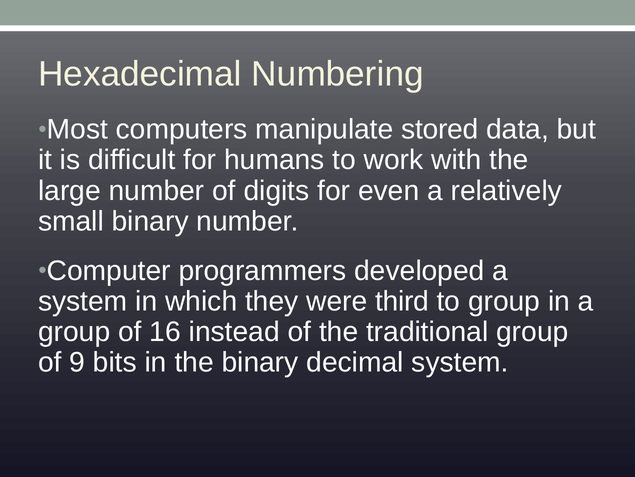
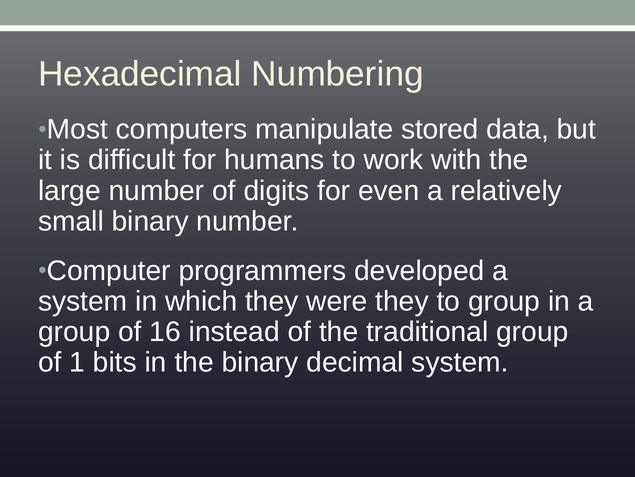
were third: third -> they
9: 9 -> 1
